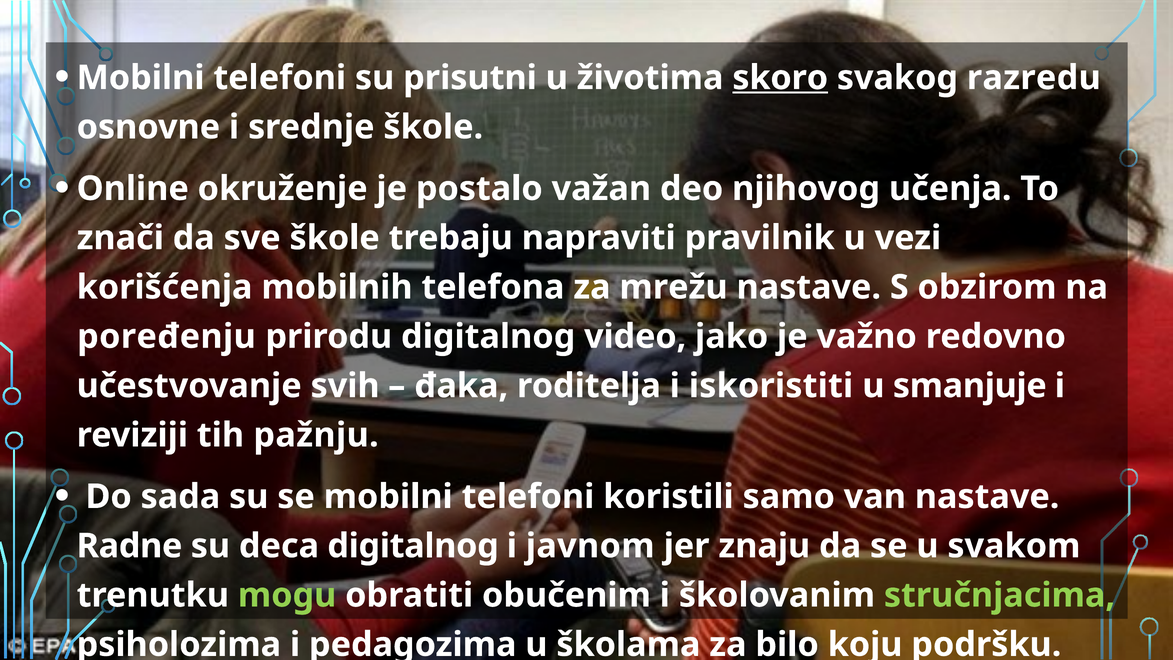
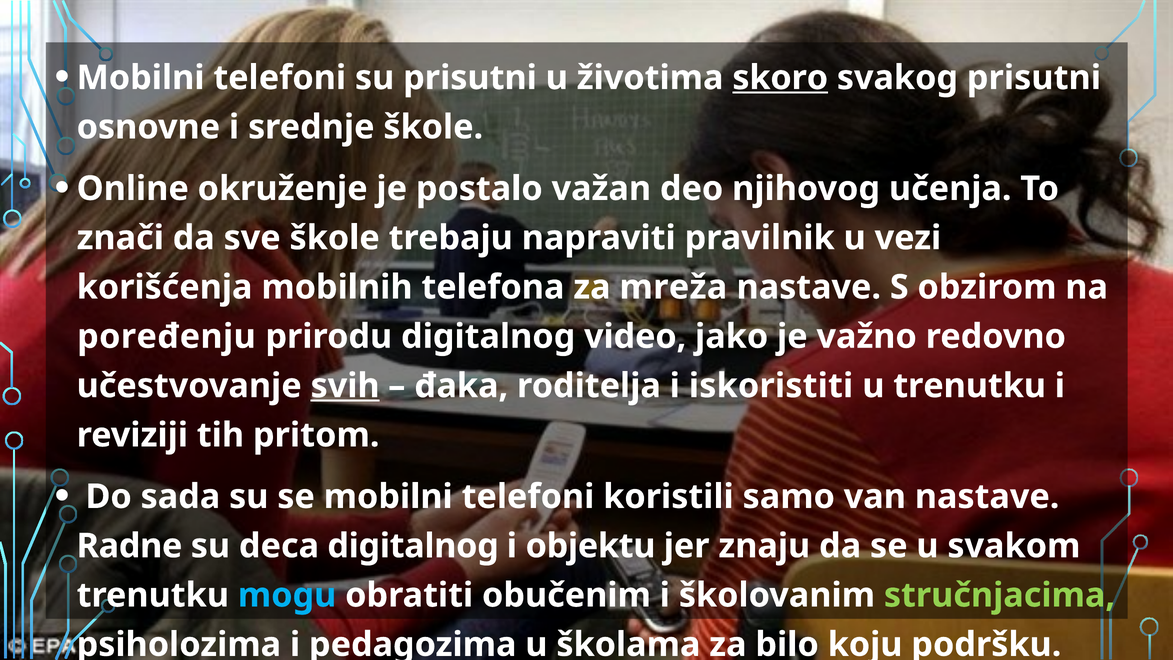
svakog razredu: razredu -> prisutni
mrežu: mrežu -> mreža
svih underline: none -> present
u smanjuje: smanjuje -> trenutku
pažnju: pažnju -> pritom
javnom: javnom -> objektu
mogu colour: light green -> light blue
